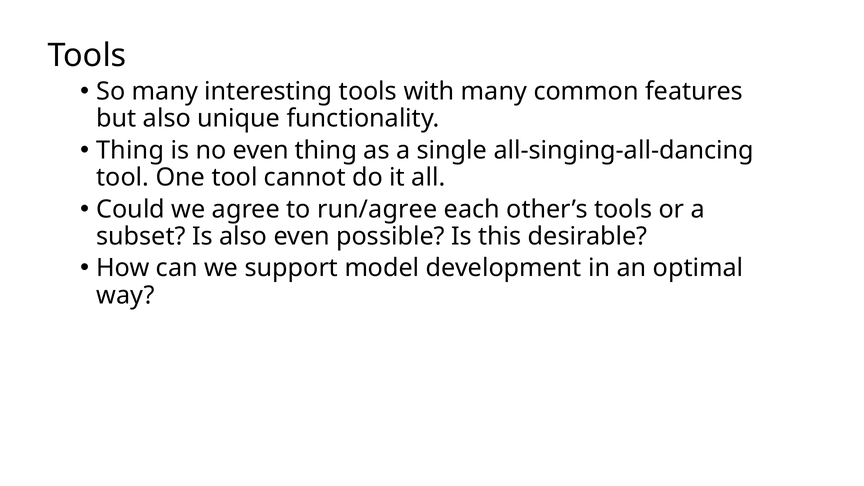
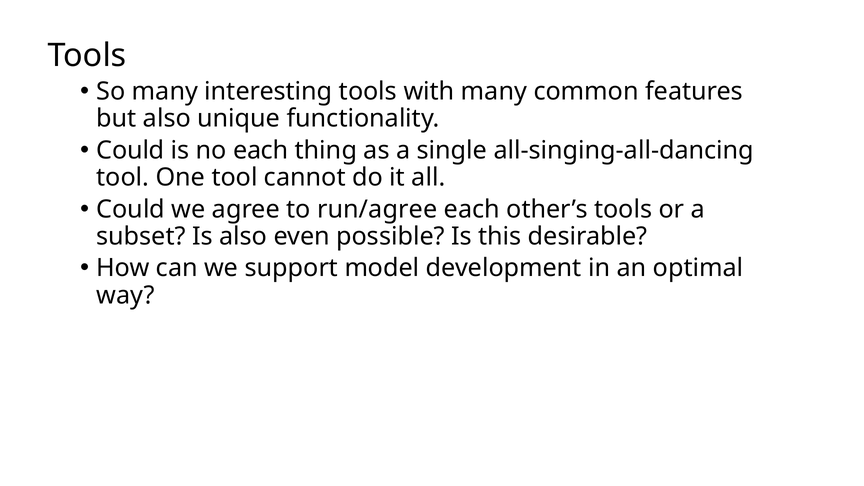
Thing at (130, 150): Thing -> Could
no even: even -> each
